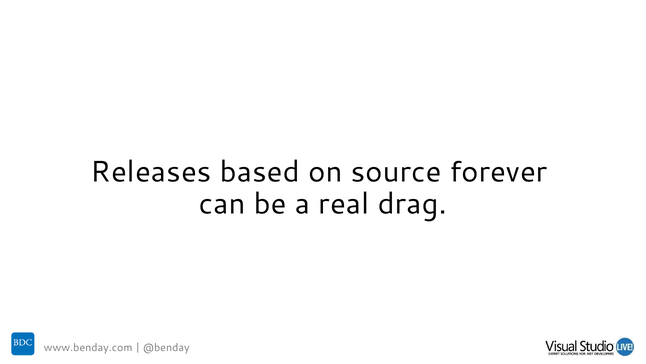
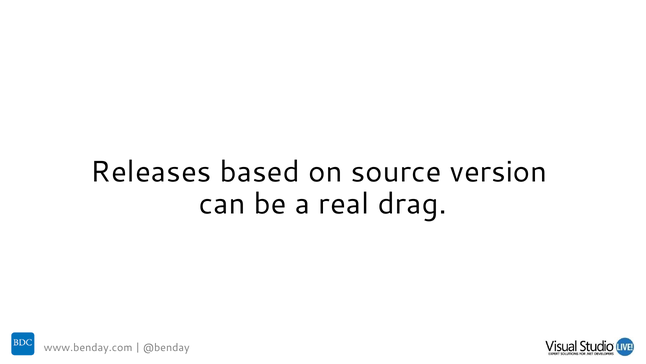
forever: forever -> version
